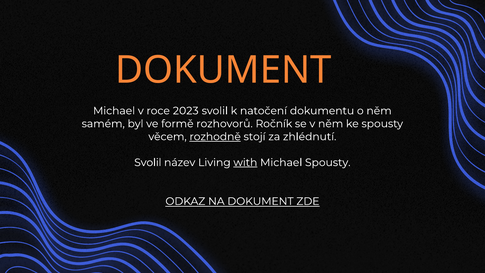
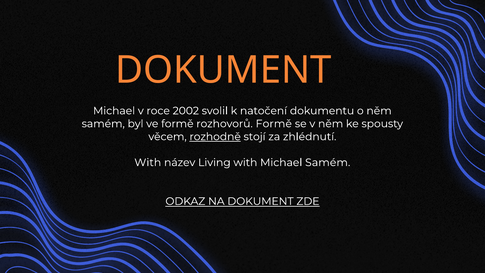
2023: 2023 -> 2002
rozhovorů Ročník: Ročník -> Formě
Svolil at (148, 162): Svolil -> With
with at (245, 162) underline: present -> none
Michael Spousty: Spousty -> Samém
